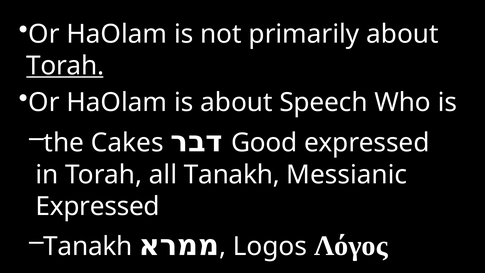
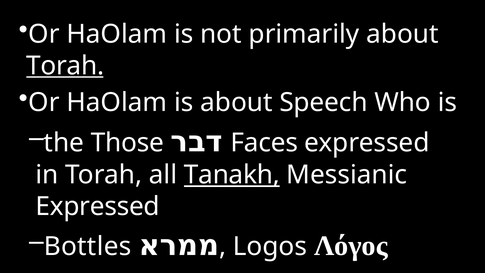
Cakes: Cakes -> Those
Good: Good -> Faces
Tanakh at (232, 175) underline: none -> present
Tanakh at (88, 246): Tanakh -> Bottles
